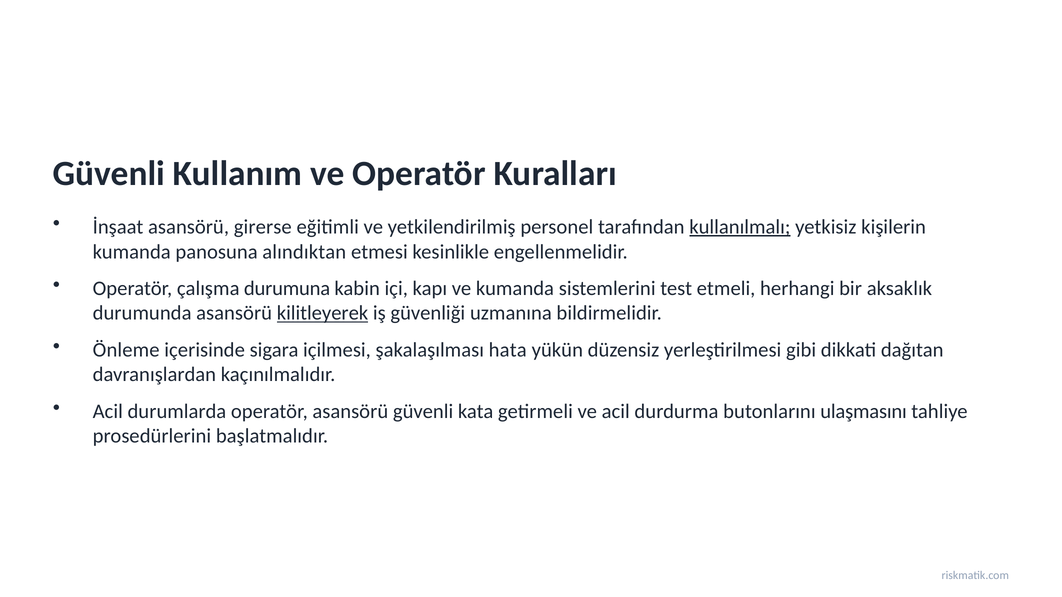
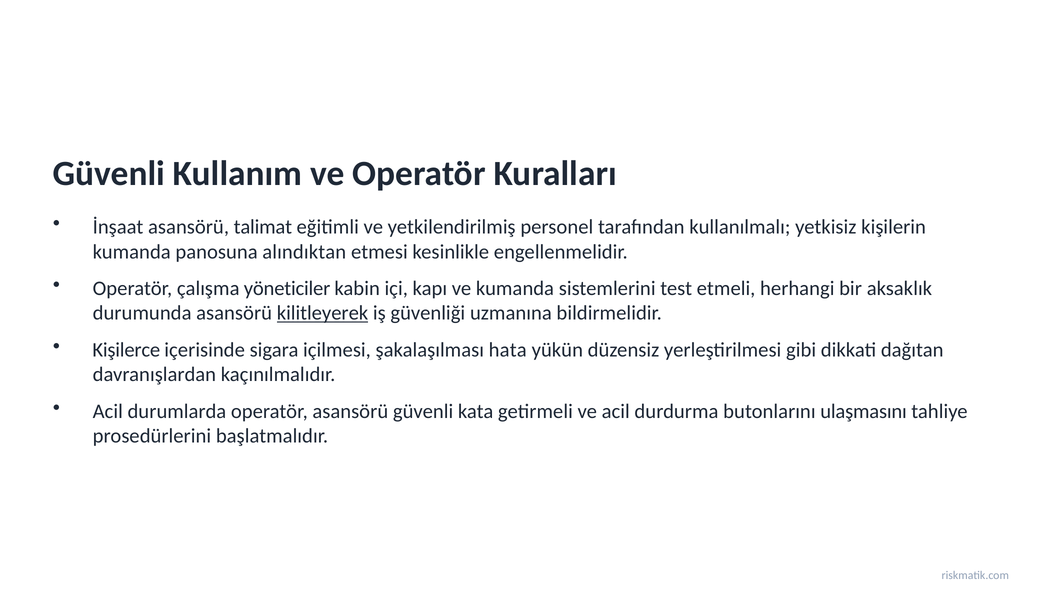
girerse: girerse -> talimat
kullanılmalı underline: present -> none
durumuna: durumuna -> yöneticiler
Önleme: Önleme -> Kişilerce
